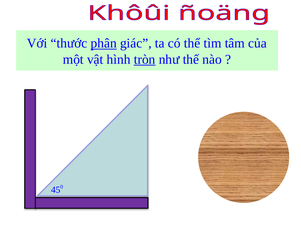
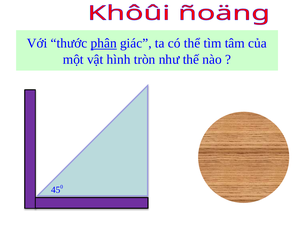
tròn underline: present -> none
